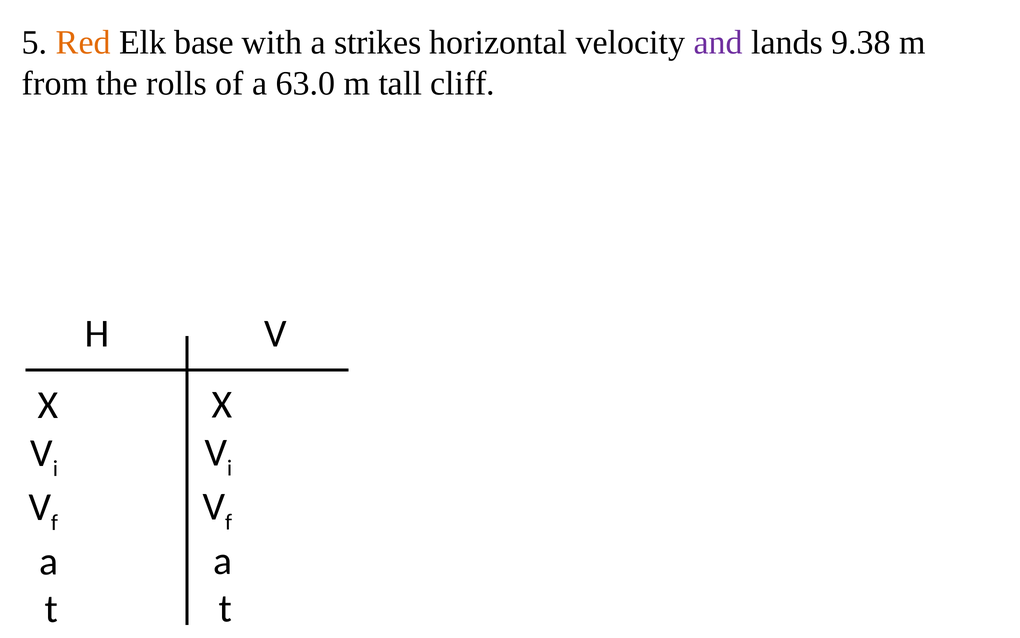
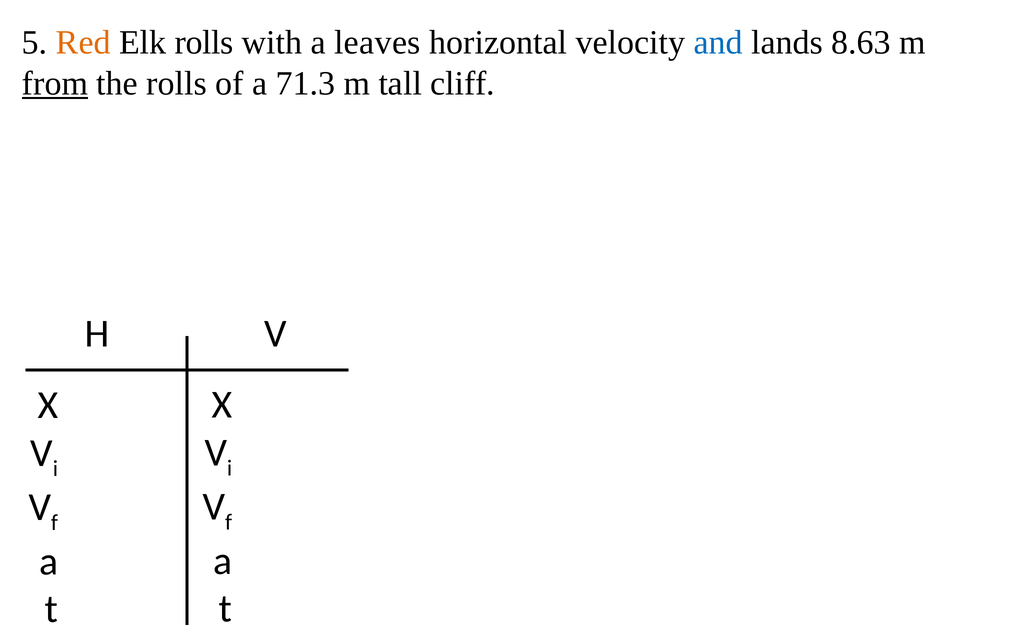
Elk base: base -> rolls
strikes: strikes -> leaves
and colour: purple -> blue
9.38: 9.38 -> 8.63
from underline: none -> present
63.0: 63.0 -> 71.3
